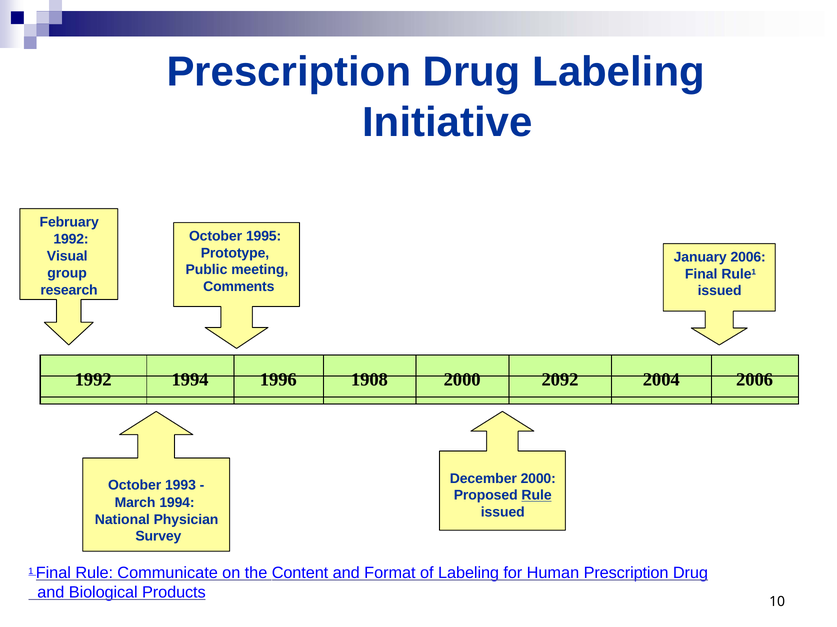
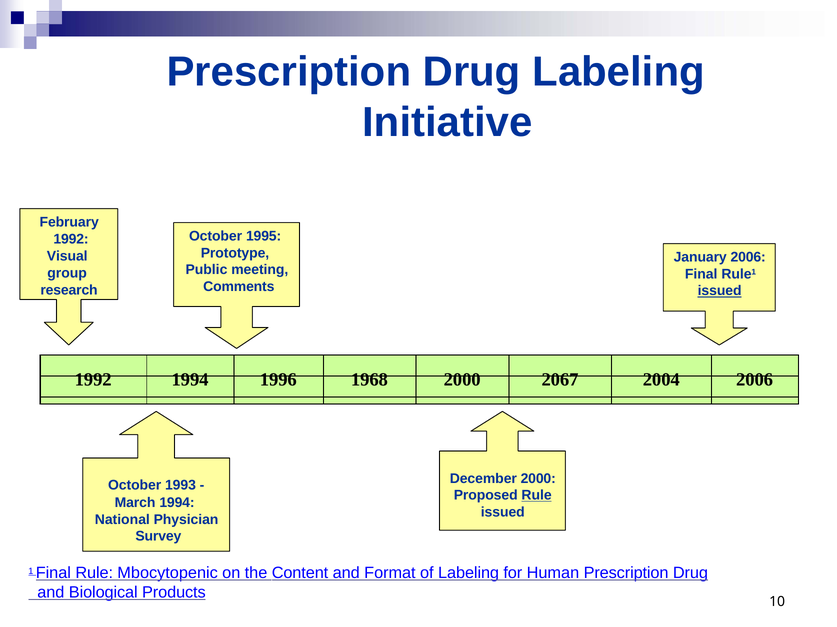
issued at (720, 291) underline: none -> present
1908: 1908 -> 1968
2092: 2092 -> 2067
Communicate: Communicate -> Mbocytopenic
